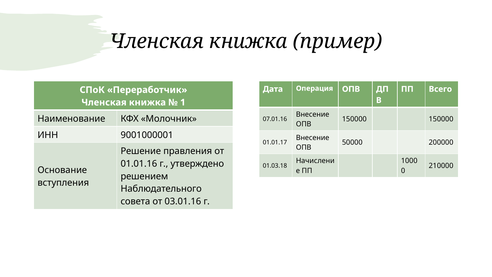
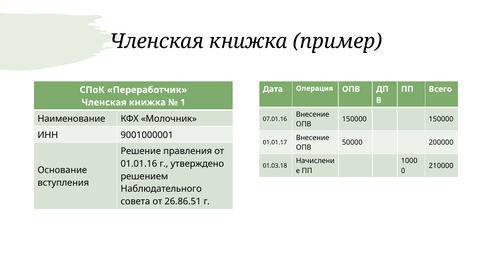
03.01.16: 03.01.16 -> 26.86.51
